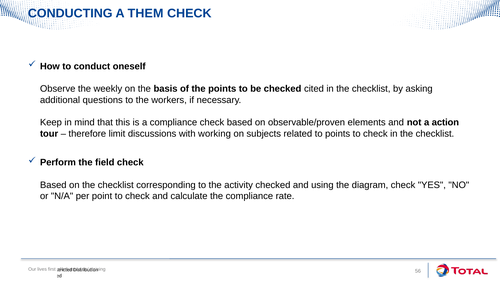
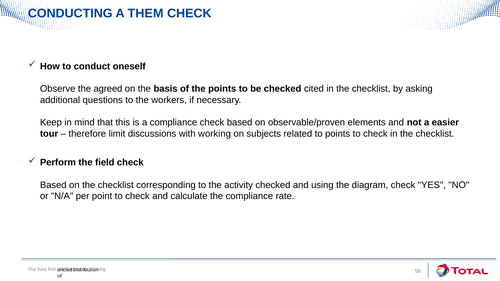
weekly: weekly -> agreed
action: action -> easier
